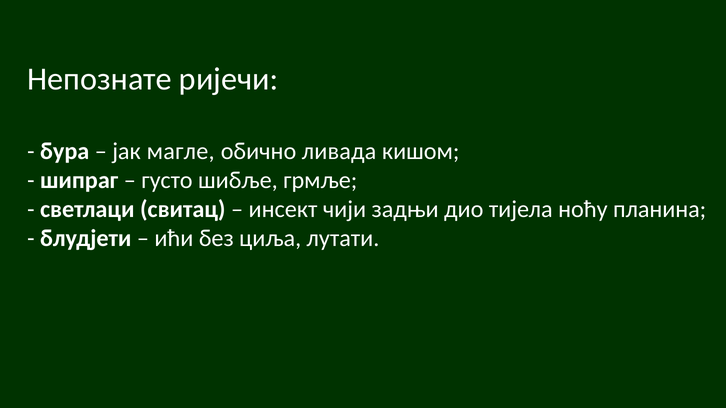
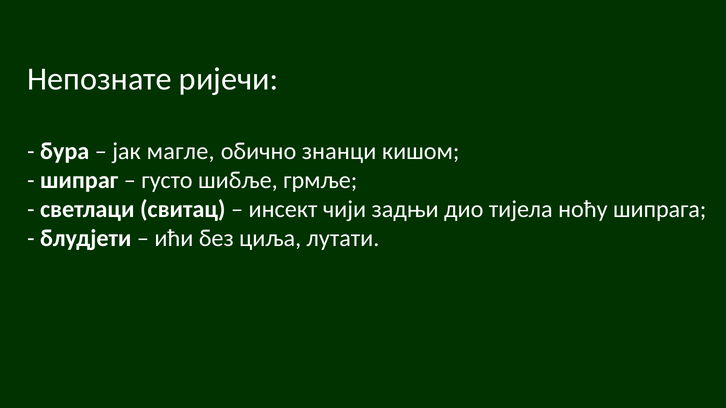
ливада: ливада -> знанци
планина: планина -> шипрага
